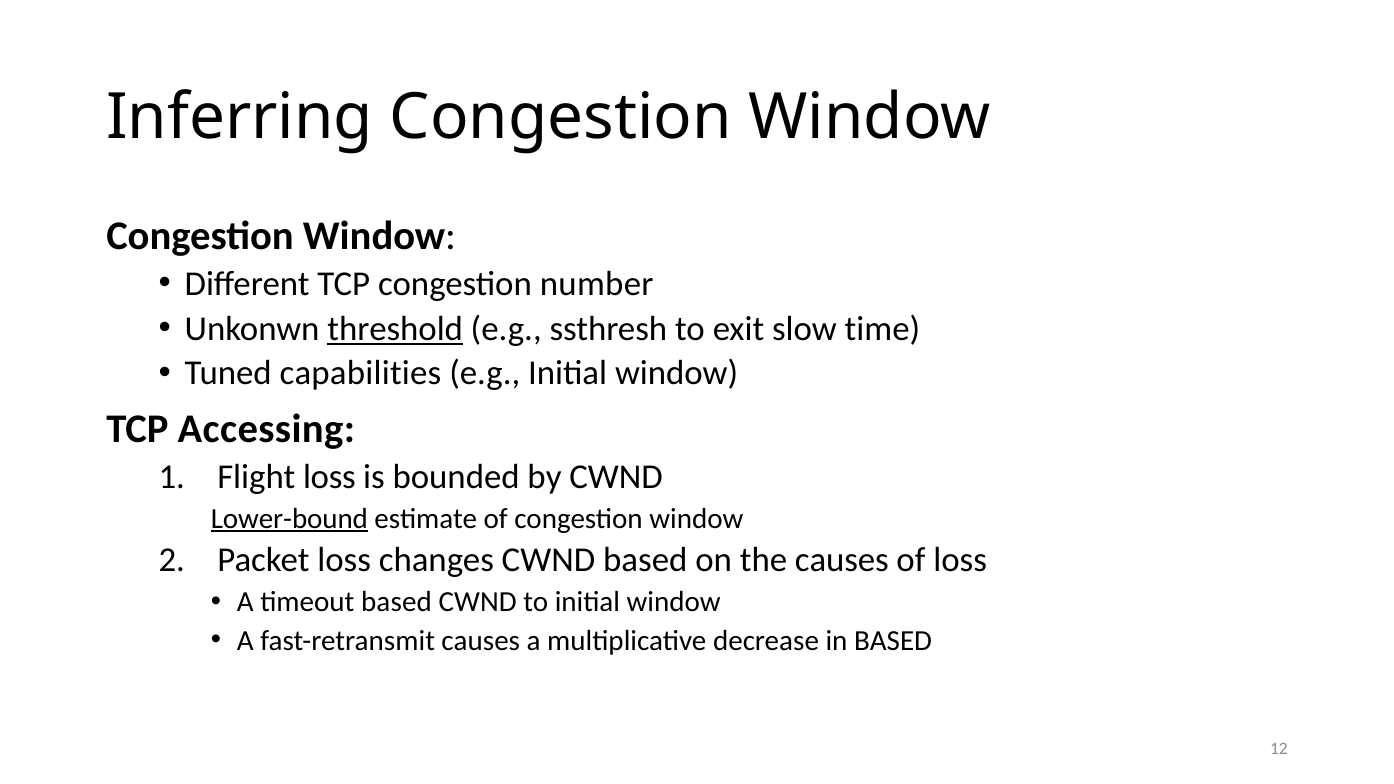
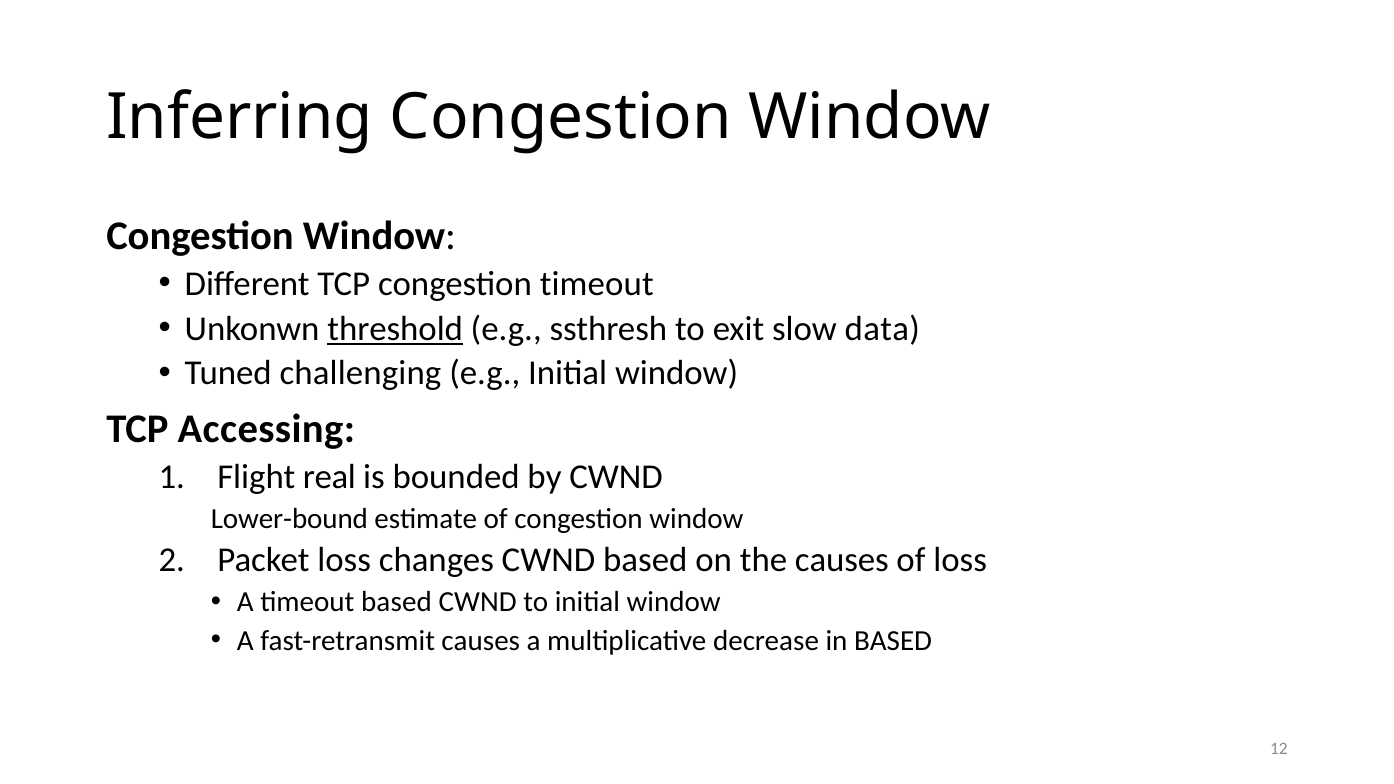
congestion number: number -> timeout
time: time -> data
capabilities: capabilities -> challenging
Flight loss: loss -> real
Lower-bound underline: present -> none
